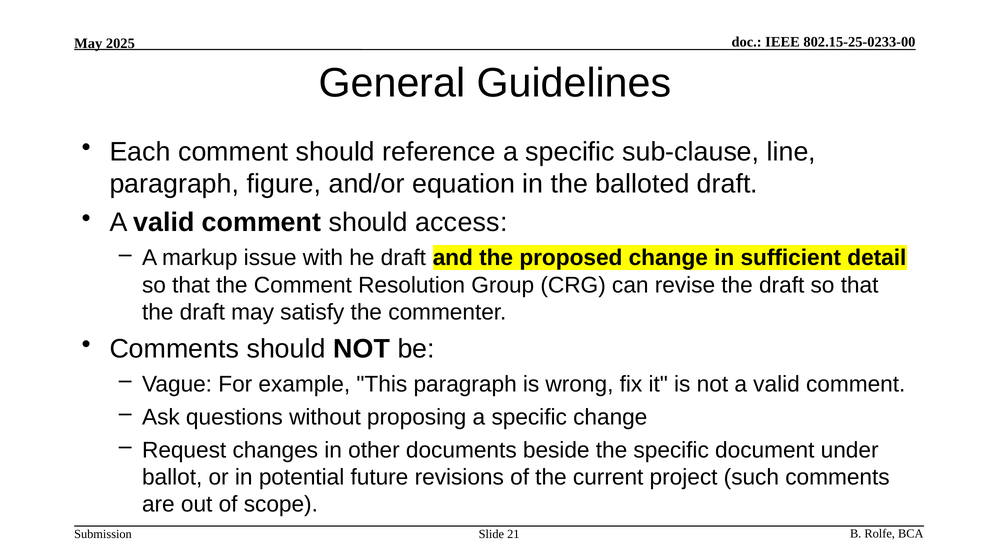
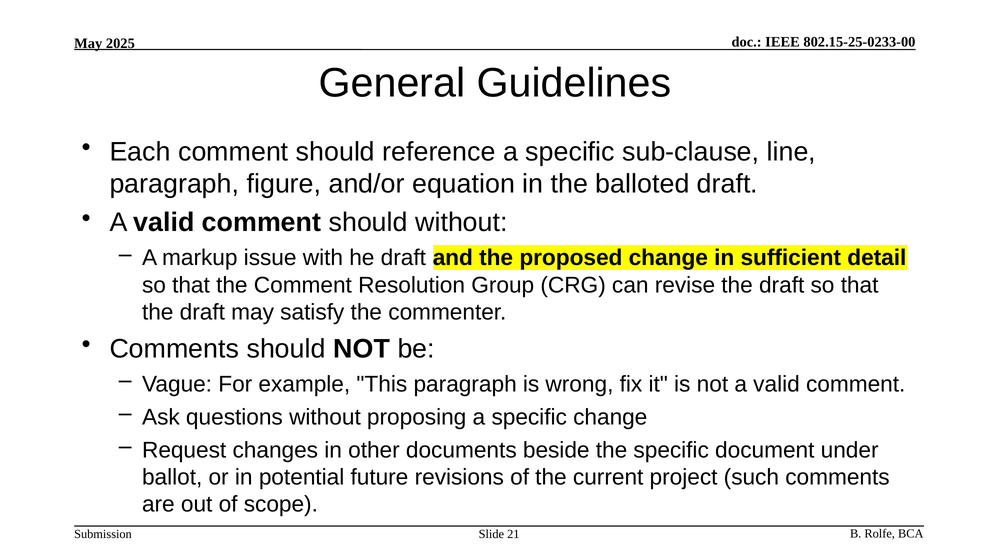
should access: access -> without
